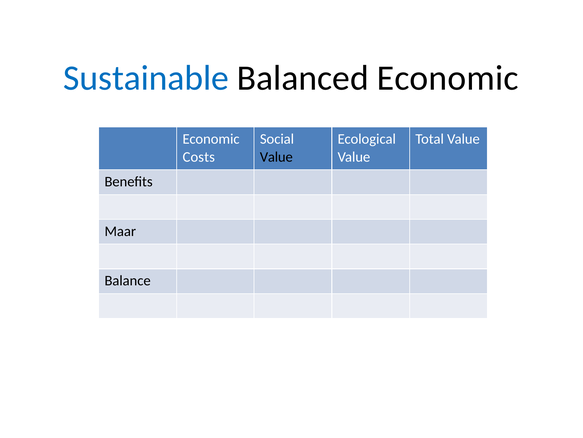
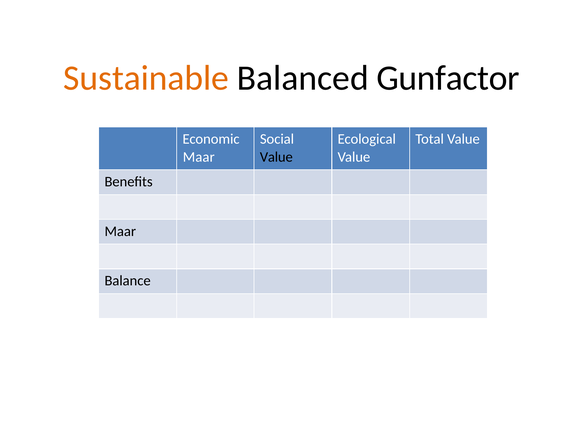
Sustainable colour: blue -> orange
Balanced Economic: Economic -> Gunfactor
Costs at (199, 157): Costs -> Maar
